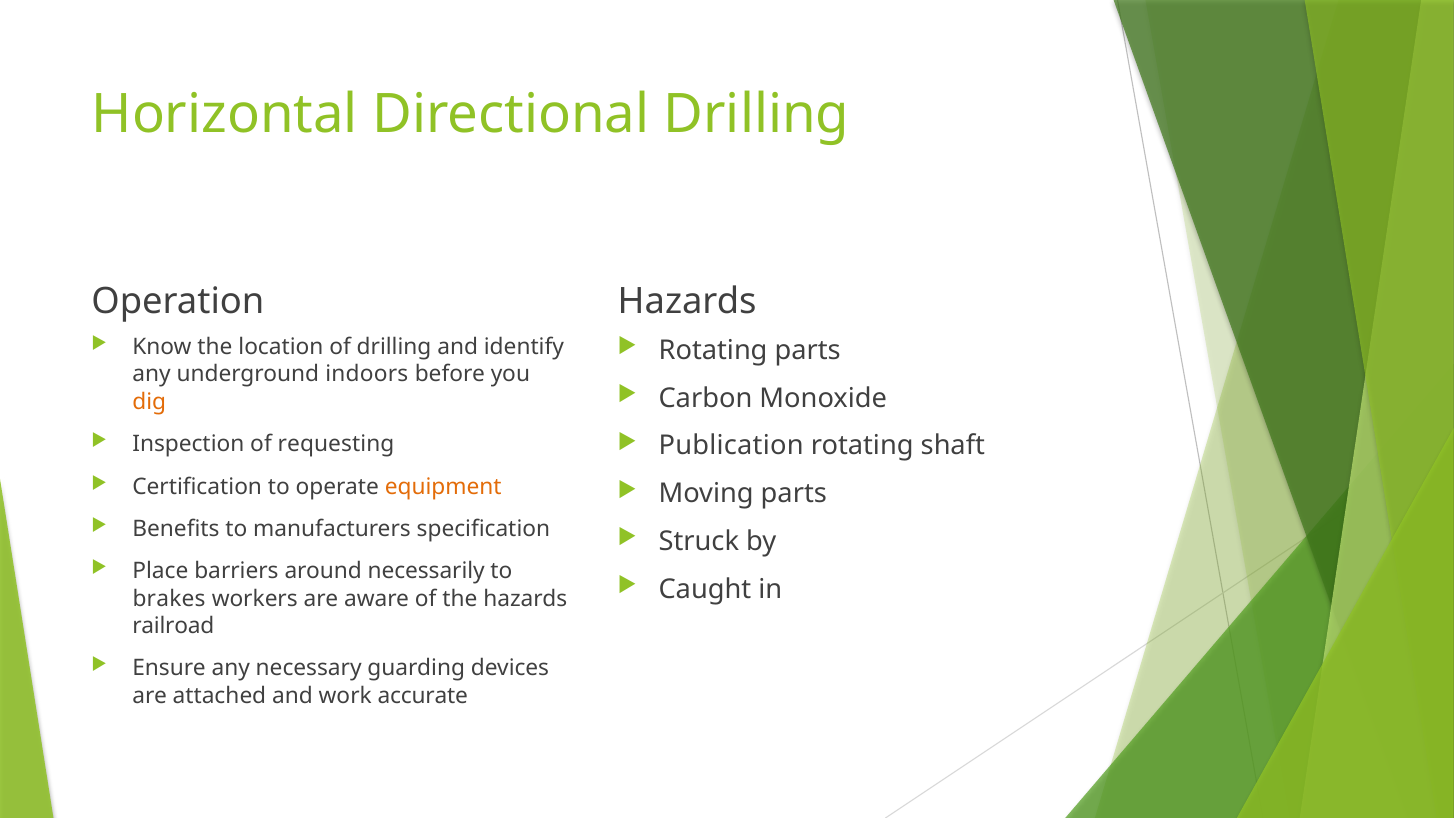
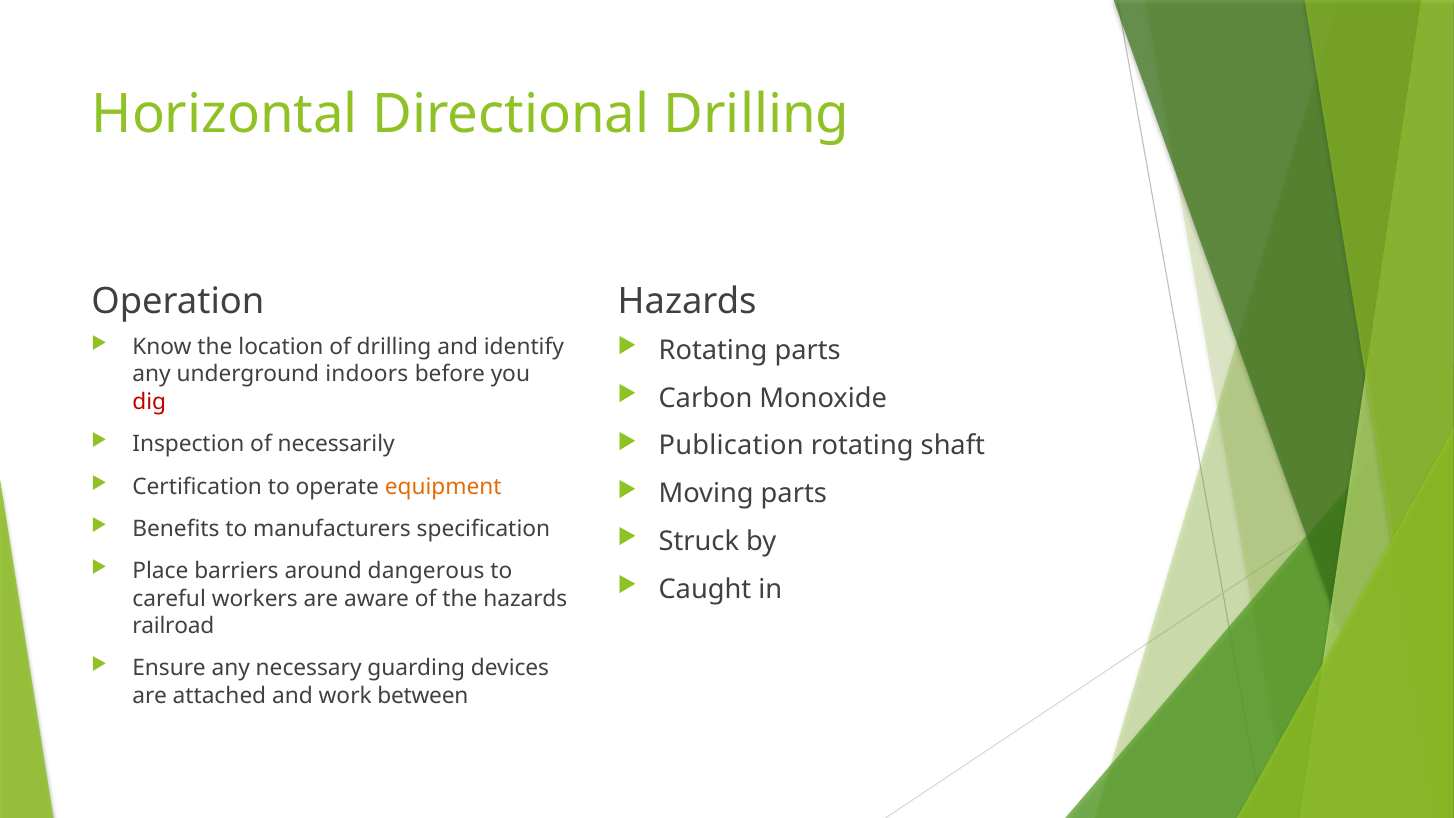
dig colour: orange -> red
requesting: requesting -> necessarily
necessarily: necessarily -> dangerous
brakes: brakes -> careful
accurate: accurate -> between
